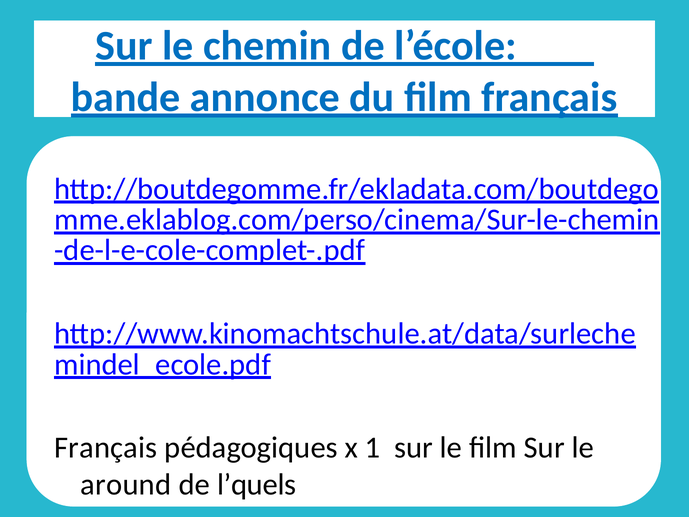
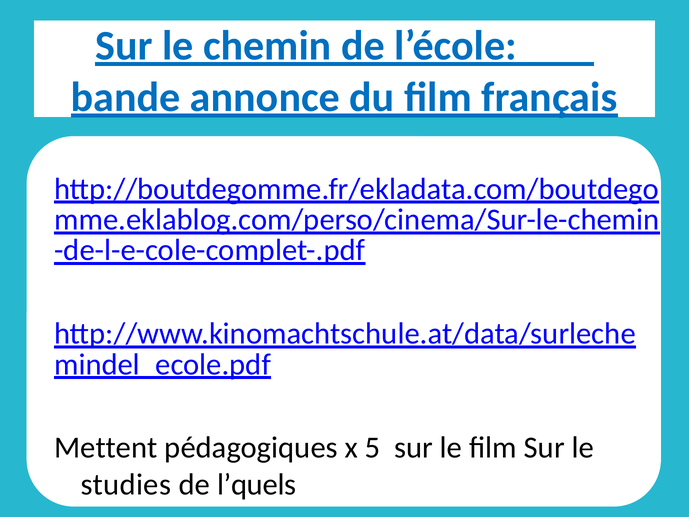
Français at (106, 448): Français -> Mettent
1: 1 -> 5
around: around -> studies
